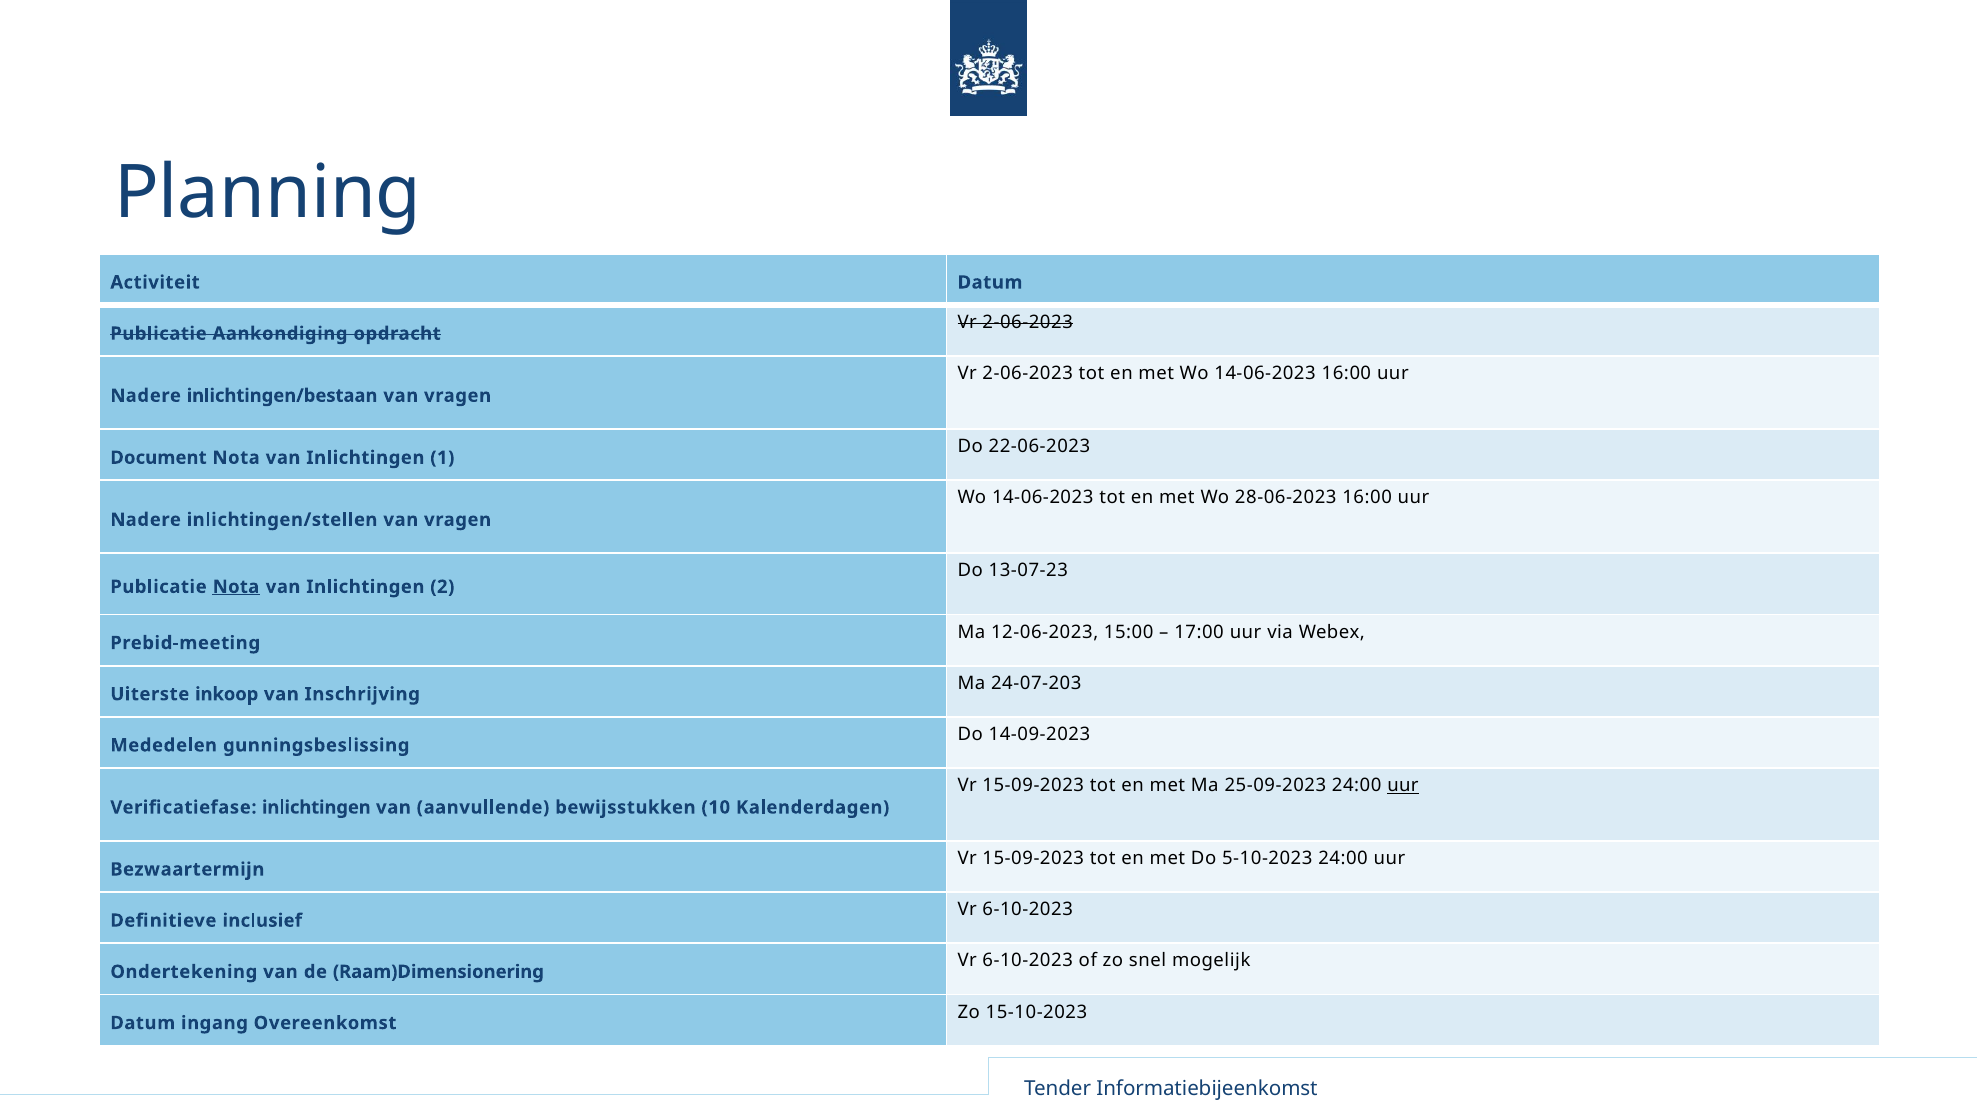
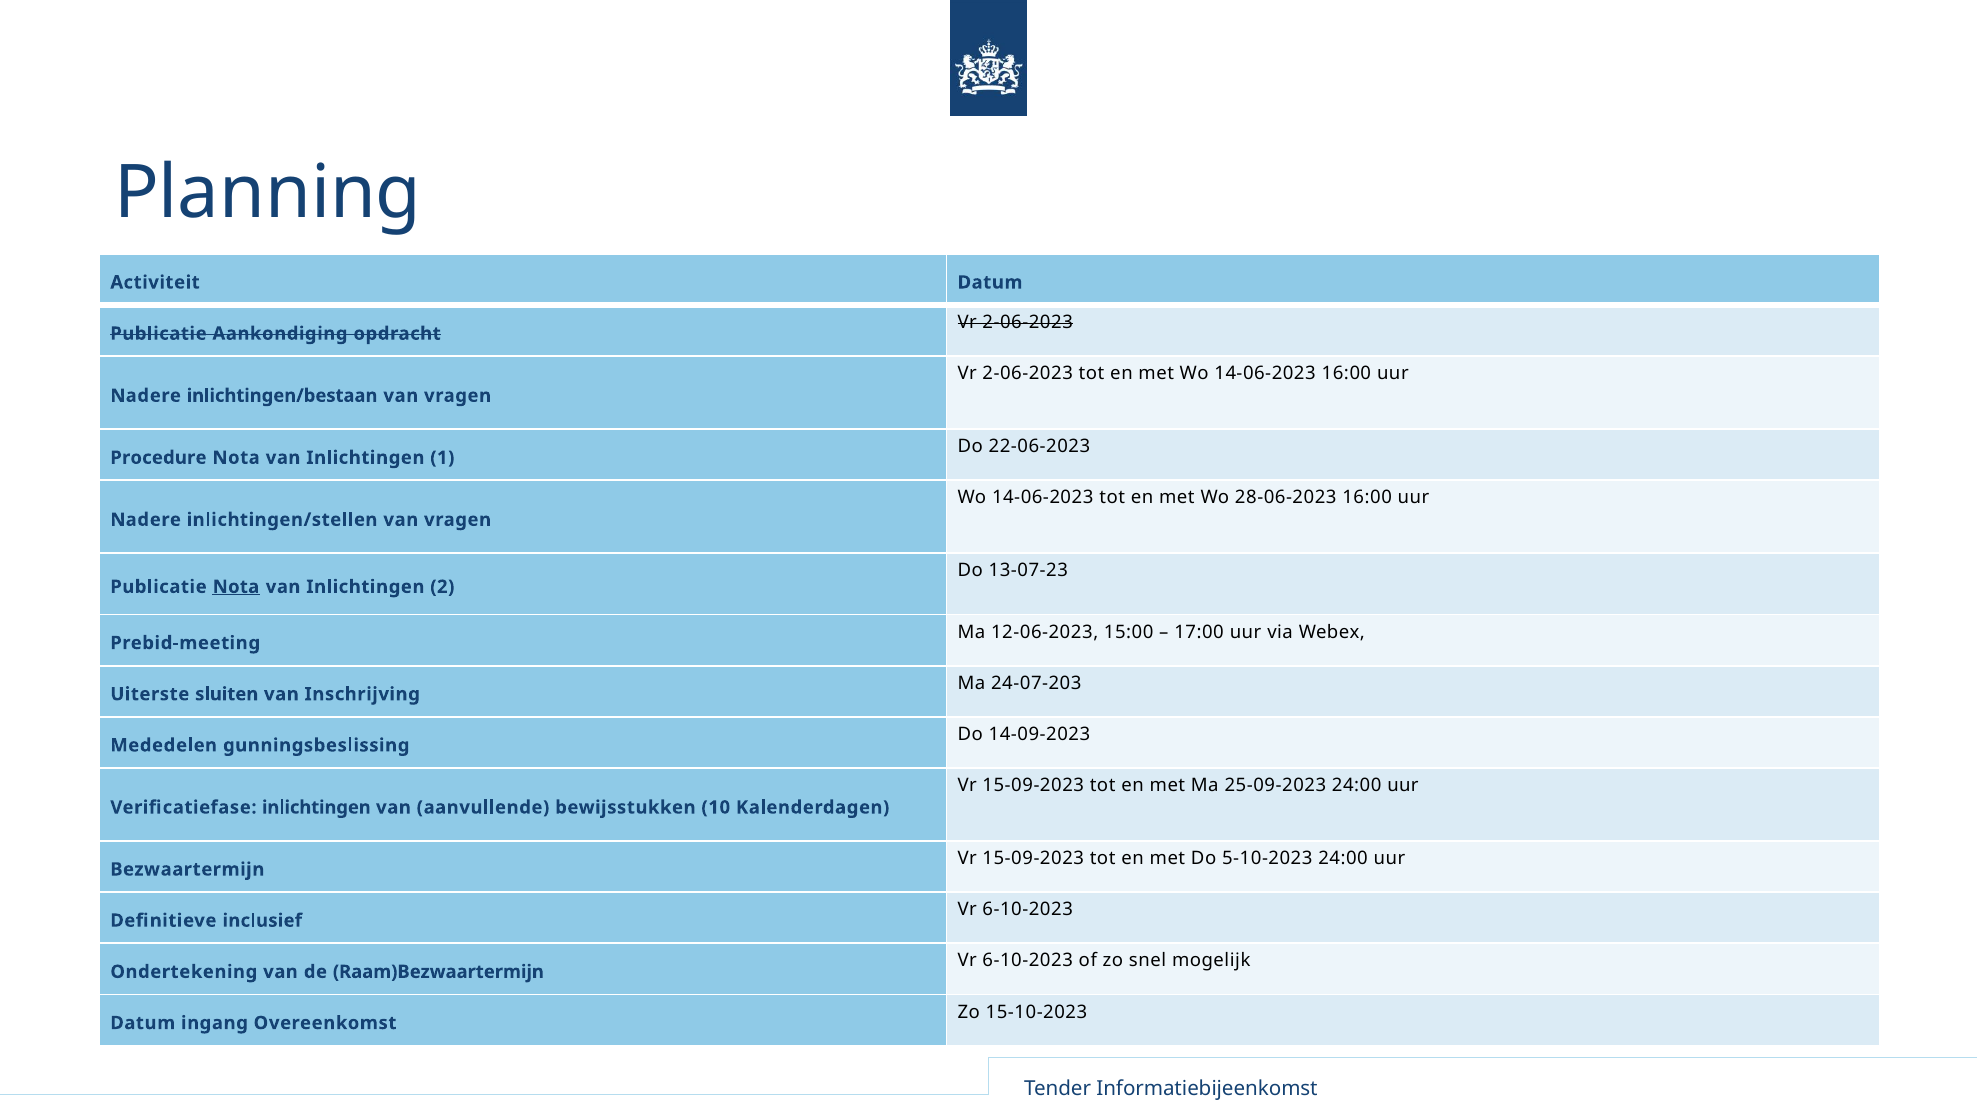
Document: Document -> Procedure
inkoop: inkoop -> sluiten
uur at (1403, 786) underline: present -> none
Raam)Dimensionering: Raam)Dimensionering -> Raam)Bezwaartermijn
